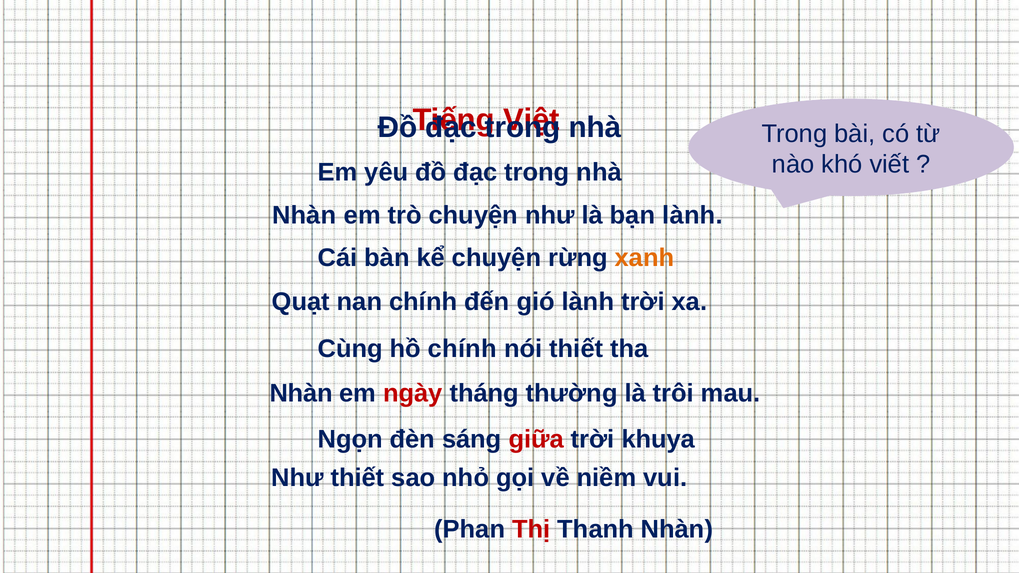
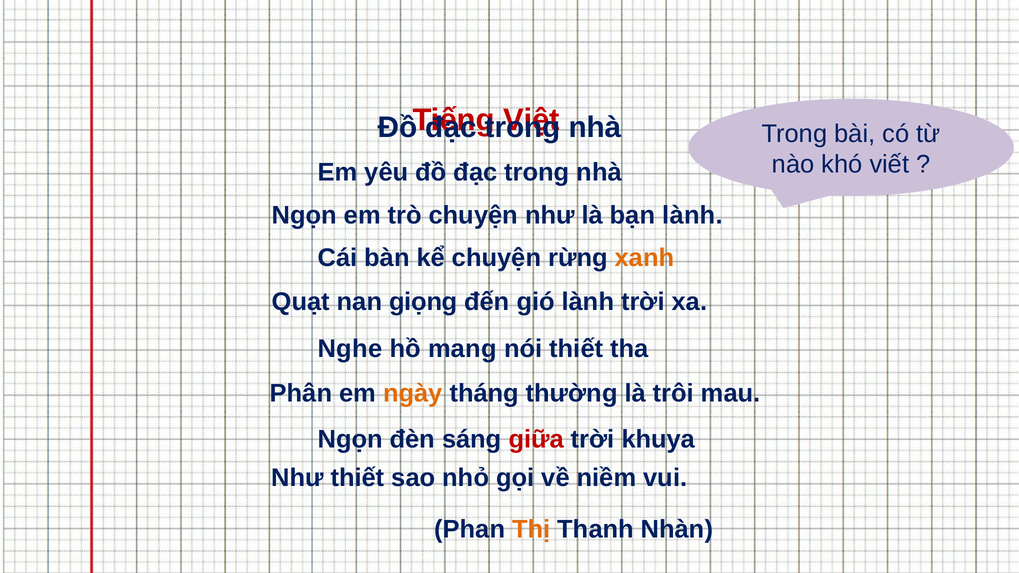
Nhàn at (304, 216): Nhàn -> Ngọn
nan chính: chính -> giọng
Cùng: Cùng -> Nghe
hồ chính: chính -> mang
Nhàn at (301, 394): Nhàn -> Phân
ngày colour: red -> orange
Thị colour: red -> orange
